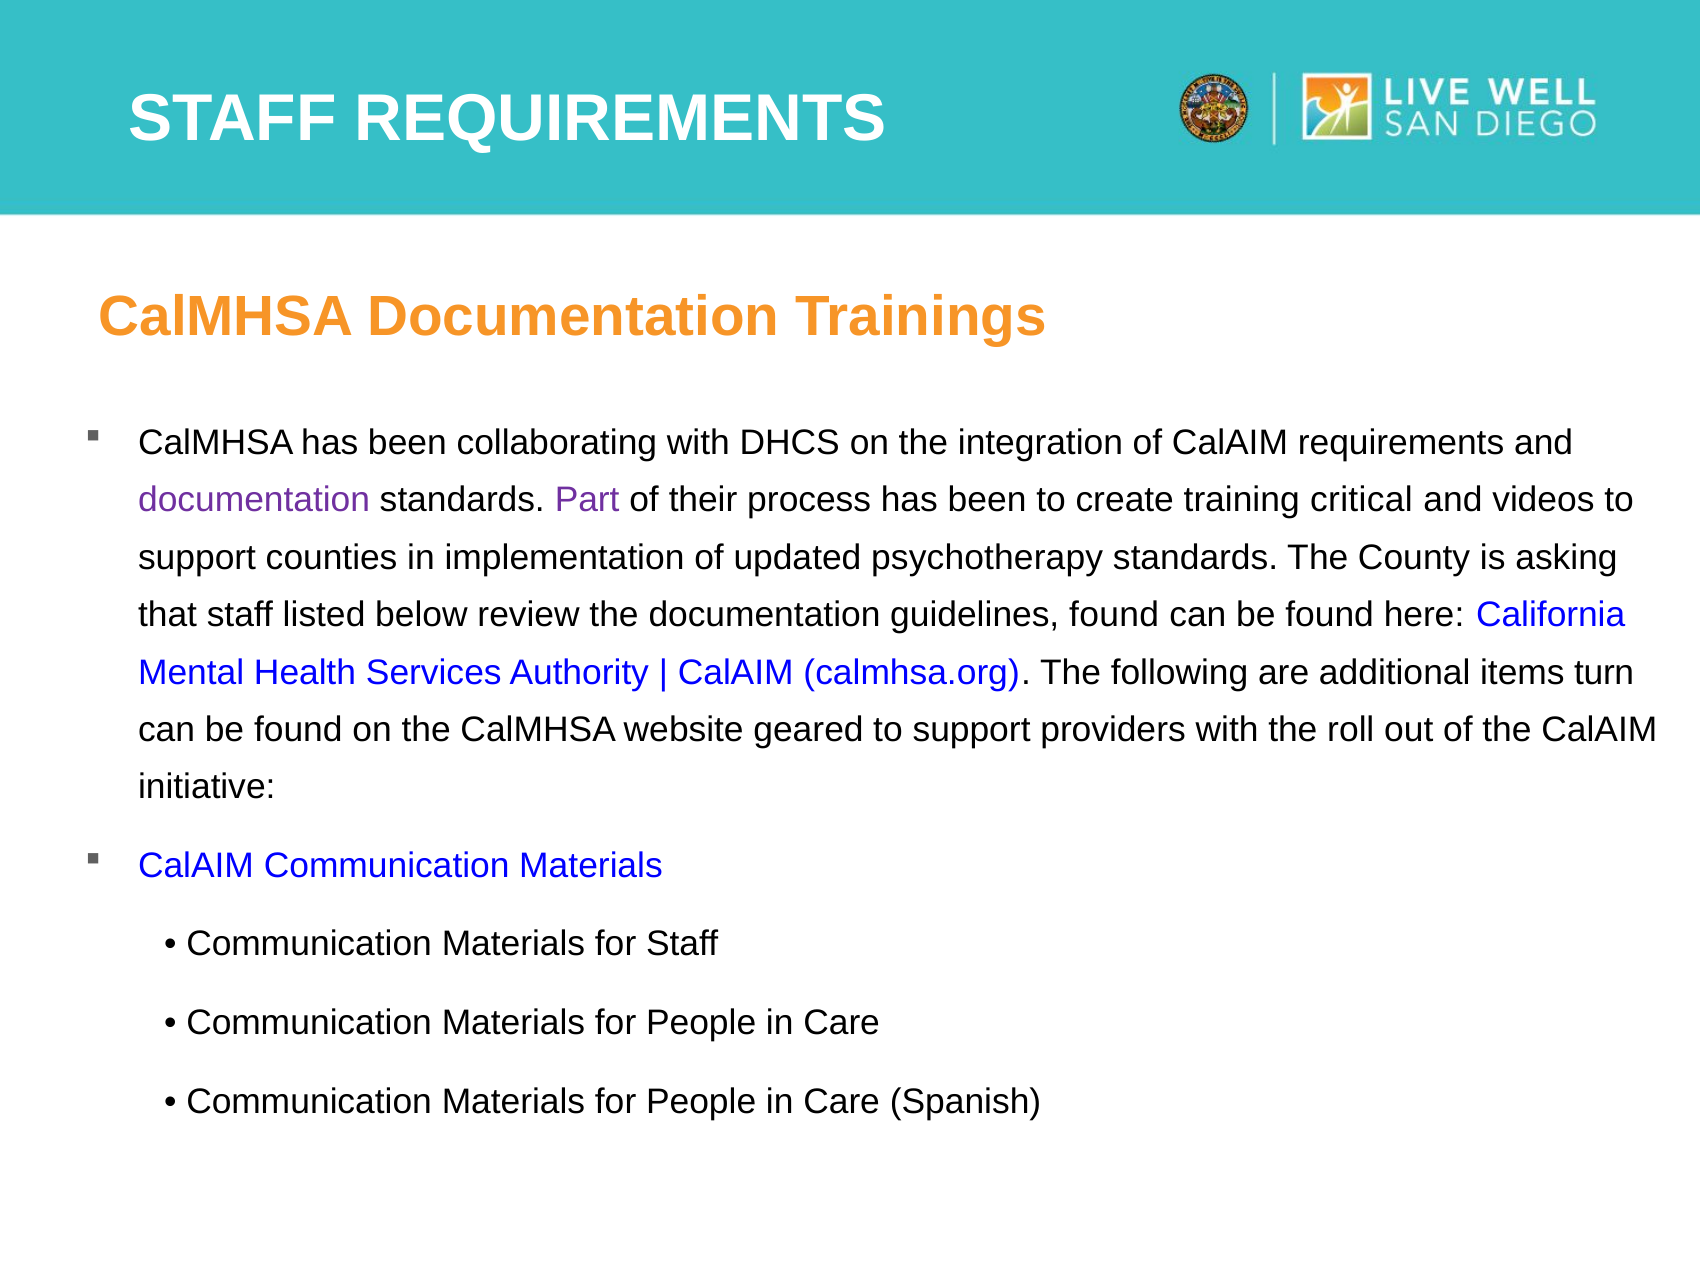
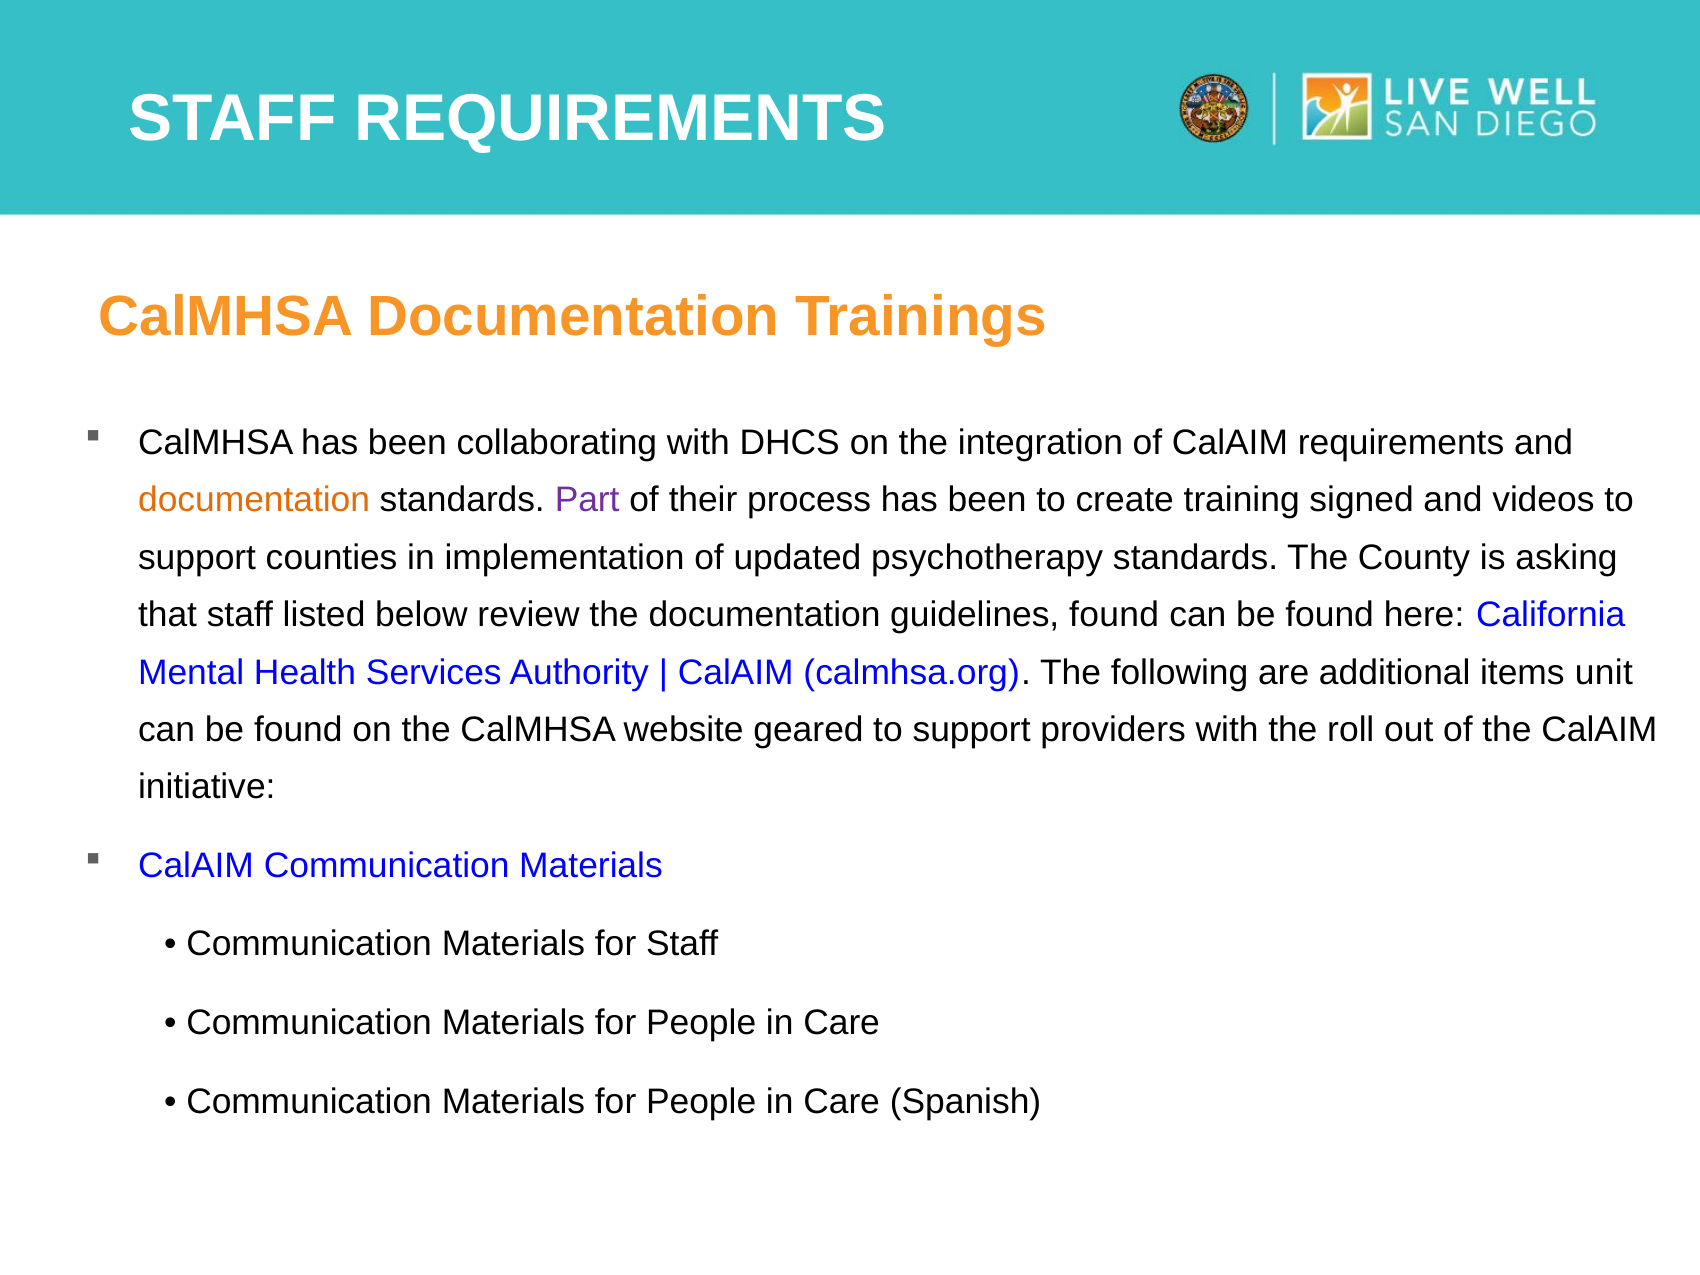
documentation at (254, 500) colour: purple -> orange
critical: critical -> signed
turn: turn -> unit
